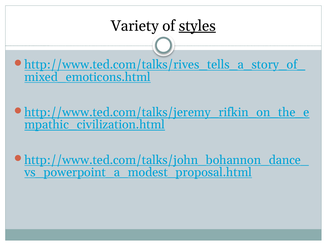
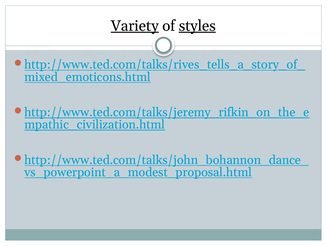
Variety underline: none -> present
